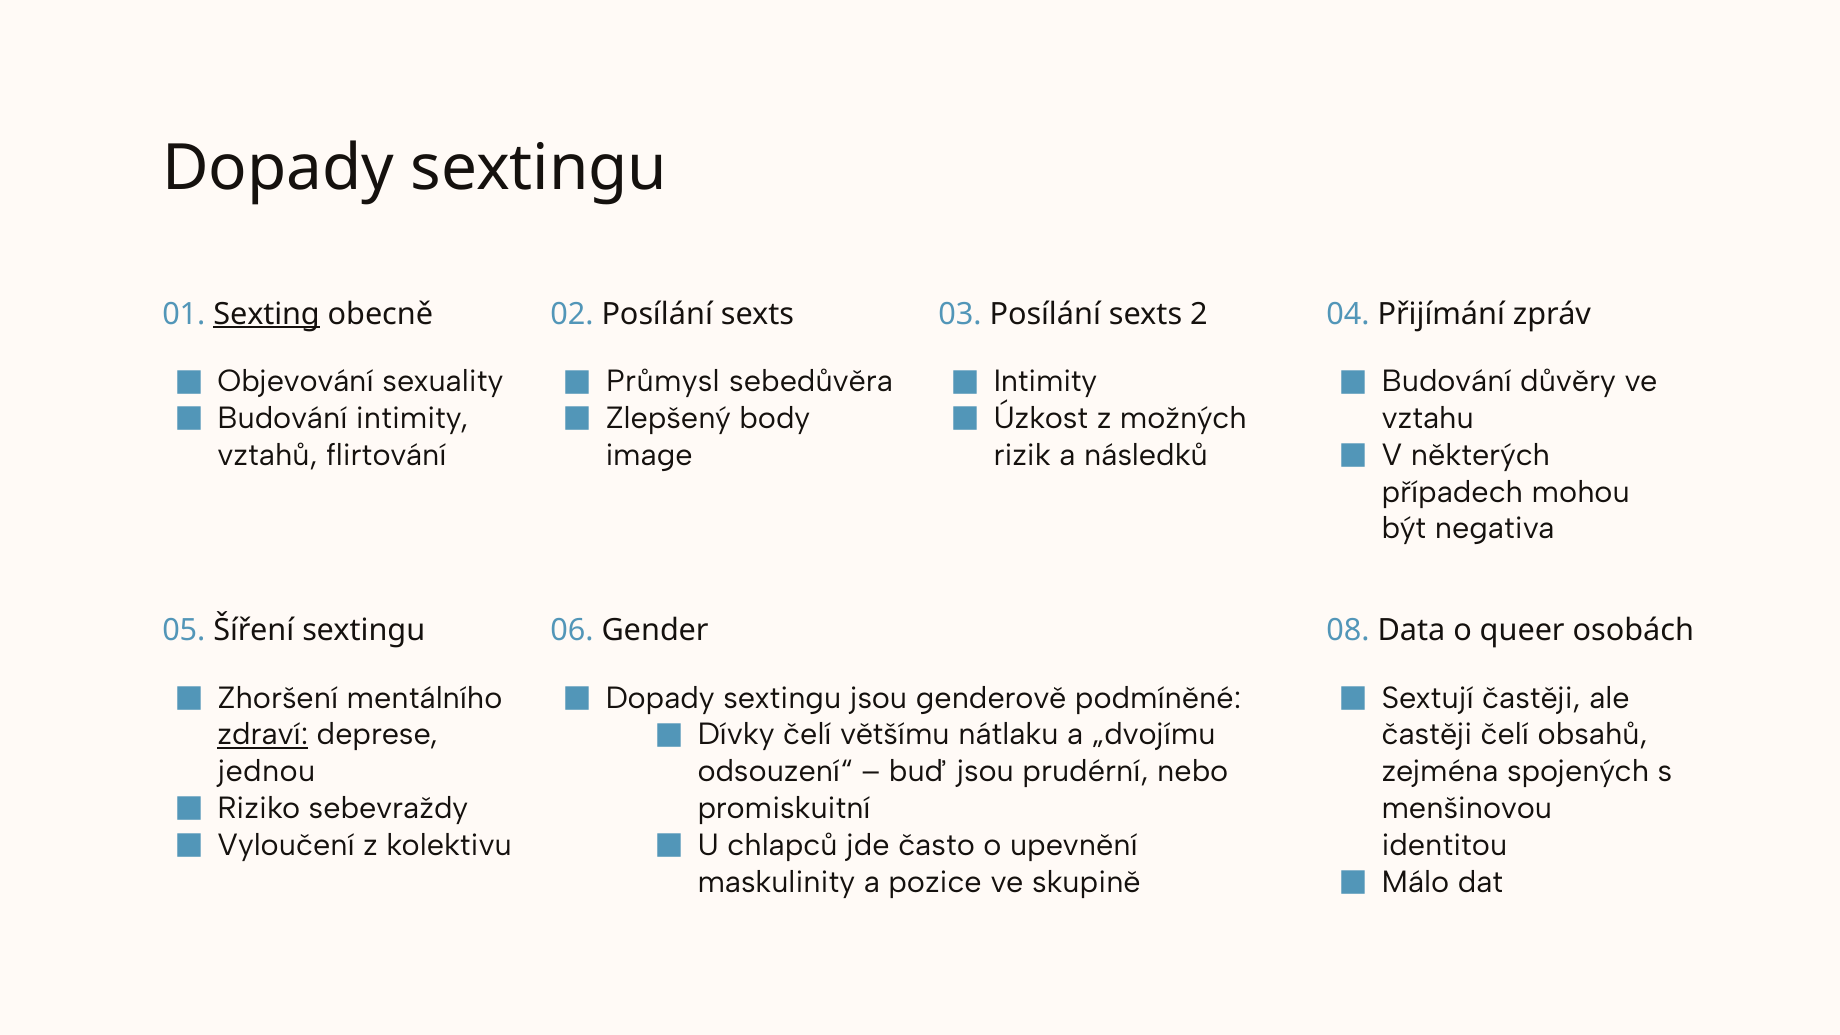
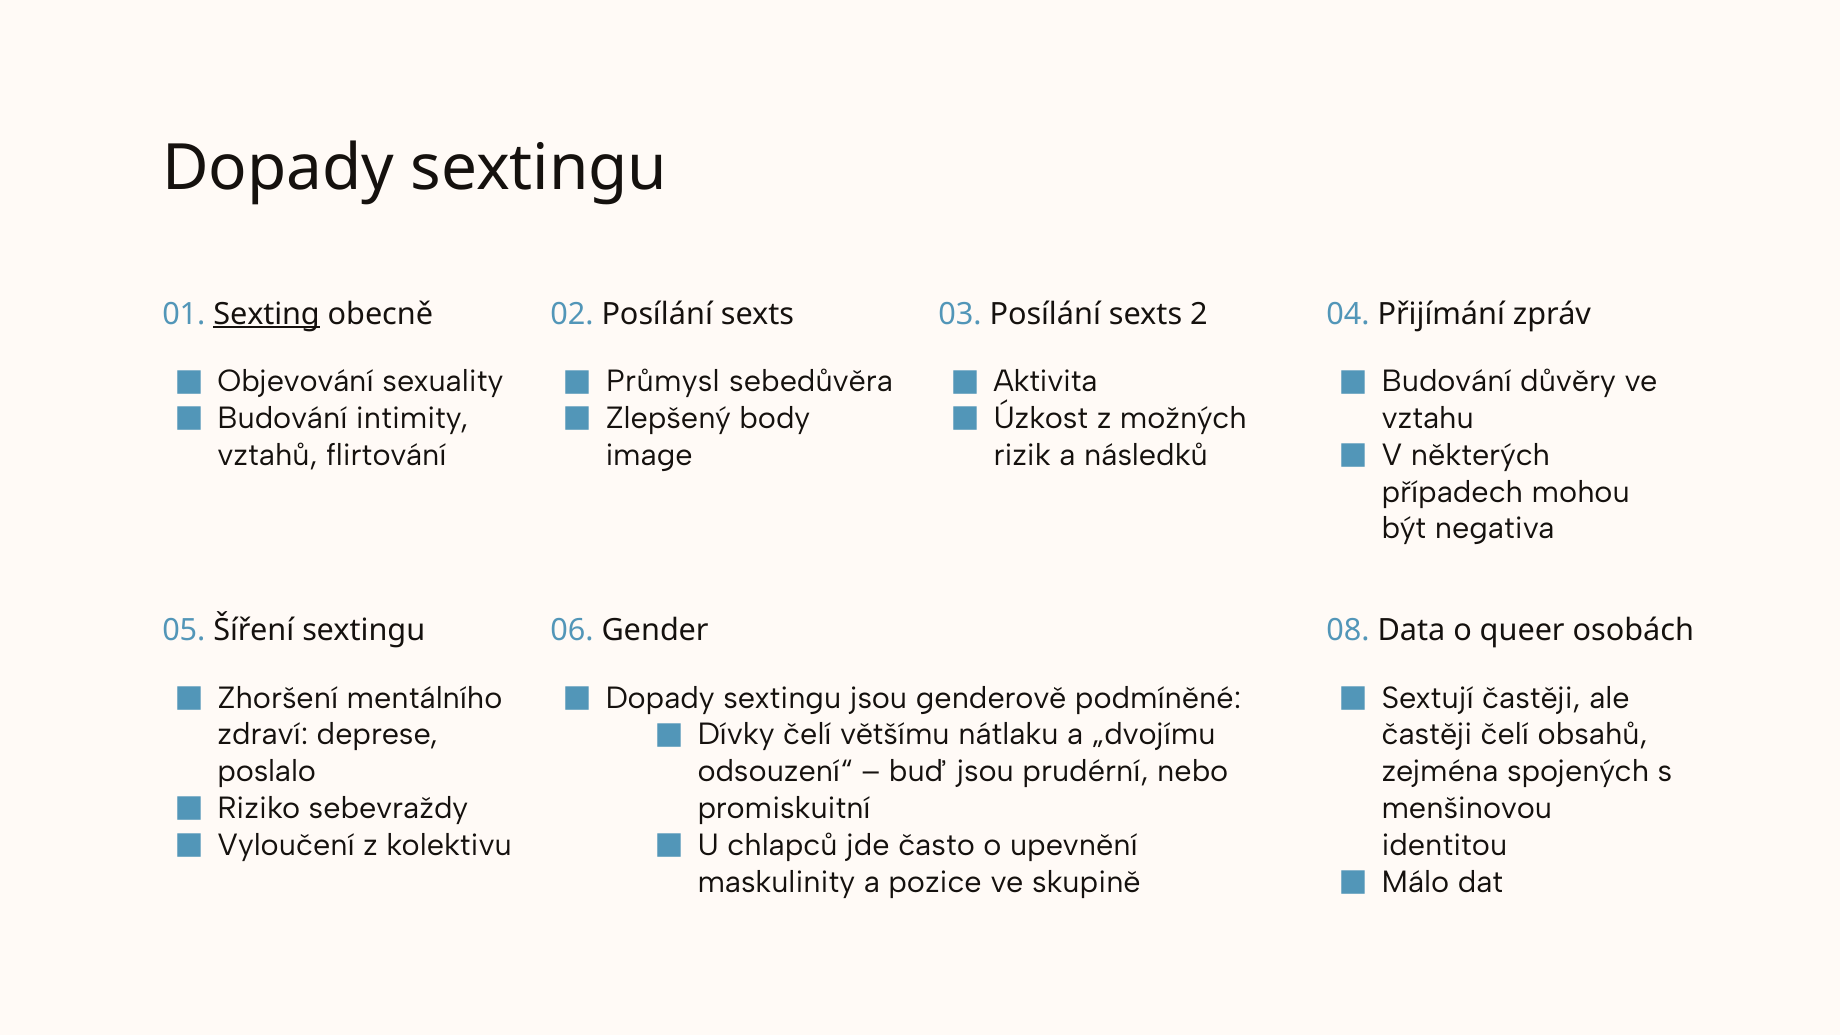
Intimity at (1045, 382): Intimity -> Aktivita
zdraví underline: present -> none
jednou: jednou -> poslalo
